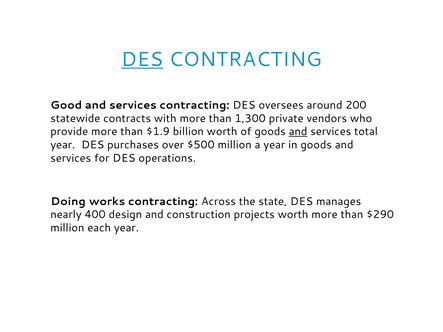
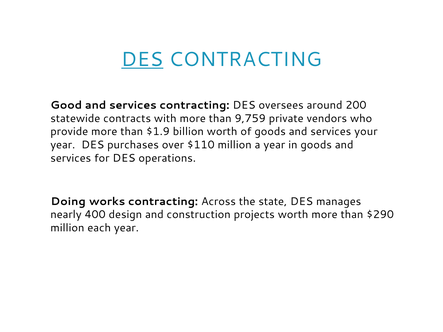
1,300: 1,300 -> 9,759
and at (298, 132) underline: present -> none
total: total -> your
$500: $500 -> $110
